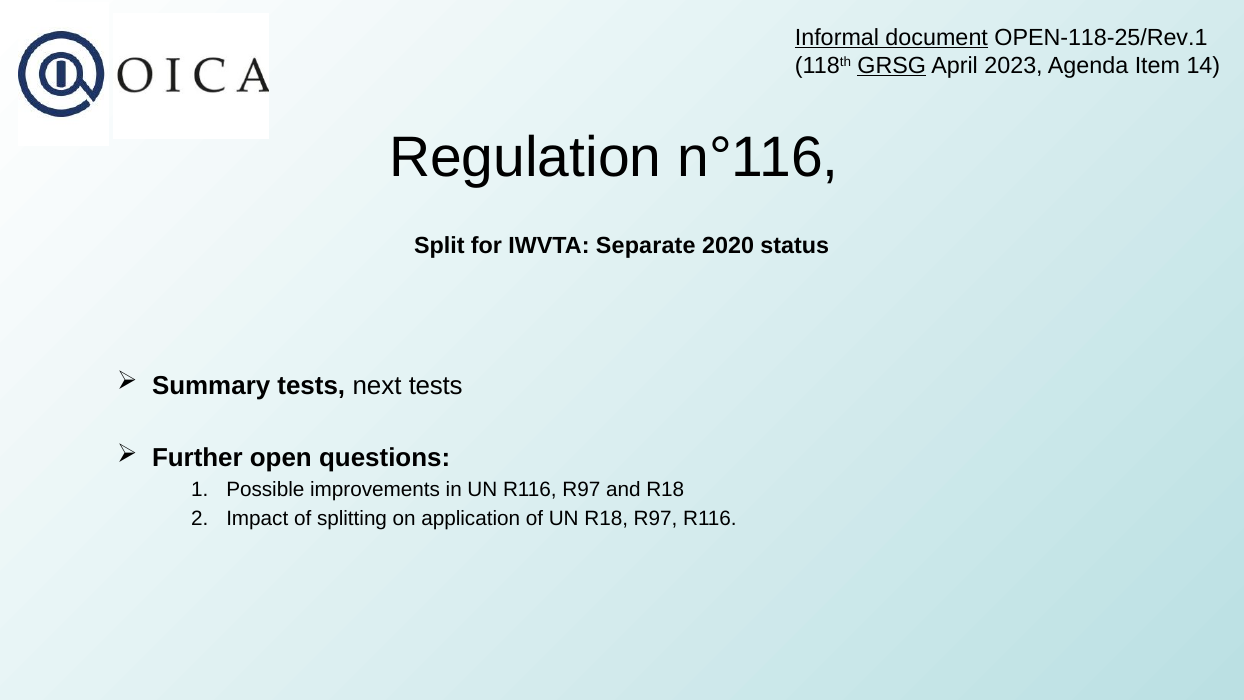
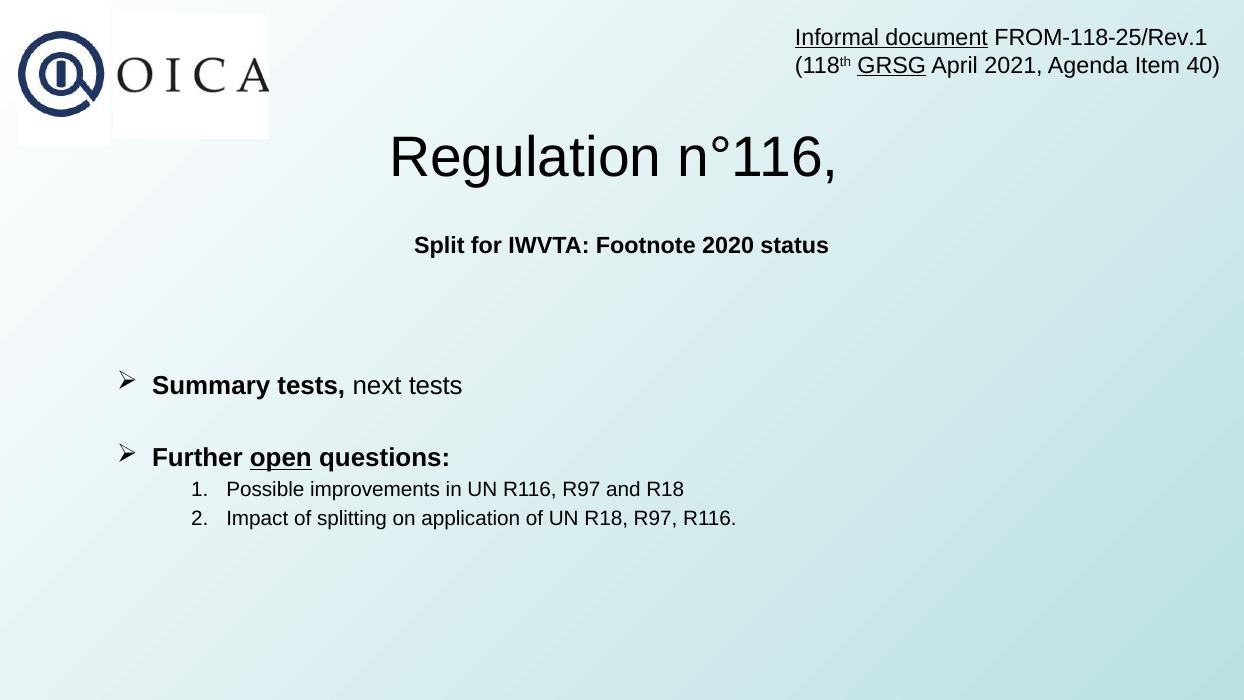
OPEN-118-25/Rev.1: OPEN-118-25/Rev.1 -> FROM-118-25/Rev.1
2023: 2023 -> 2021
14: 14 -> 40
Separate: Separate -> Footnote
open underline: none -> present
